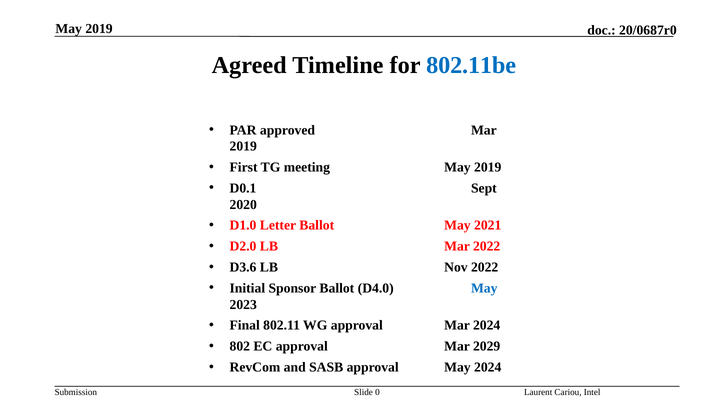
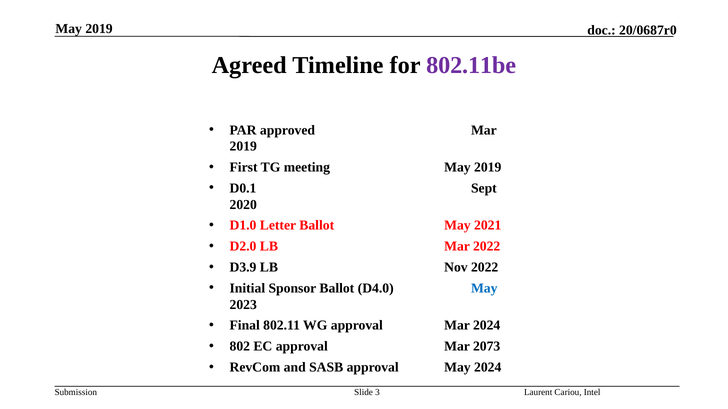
802.11be colour: blue -> purple
D3.6: D3.6 -> D3.9
2029: 2029 -> 2073
0: 0 -> 3
